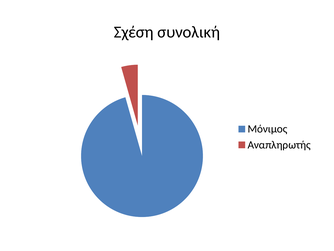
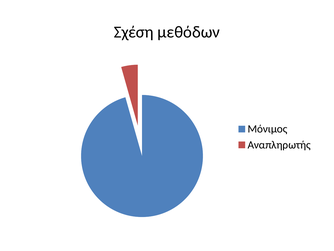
συνολική: συνολική -> μεθόδων
